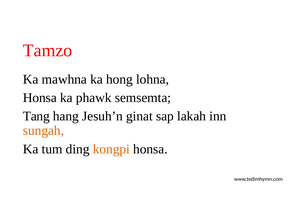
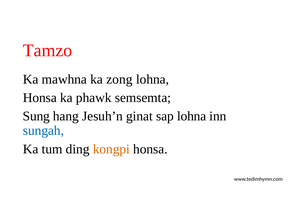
hong: hong -> zong
Tang: Tang -> Sung
sap lakah: lakah -> lohna
sungah colour: orange -> blue
